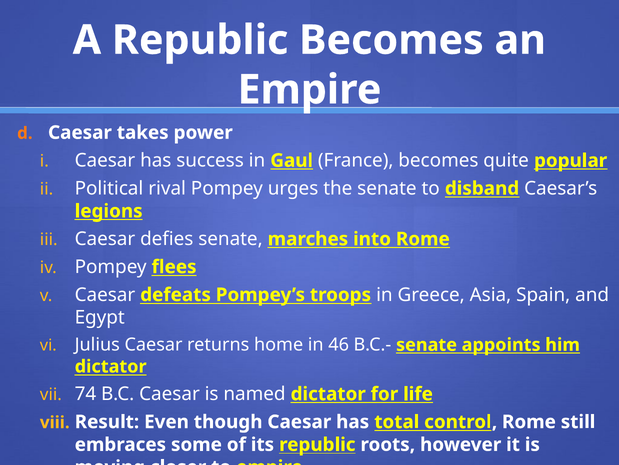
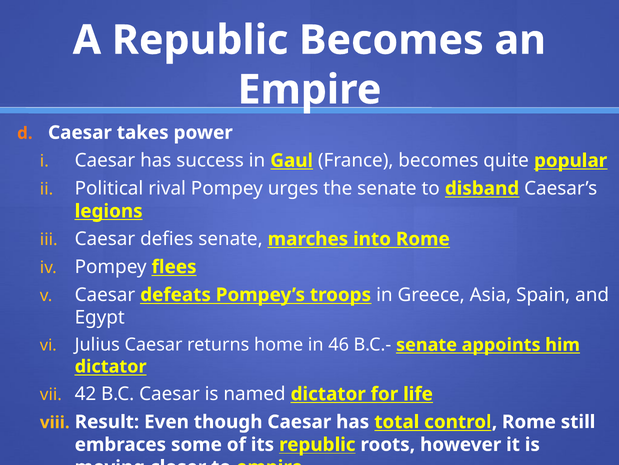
74: 74 -> 42
